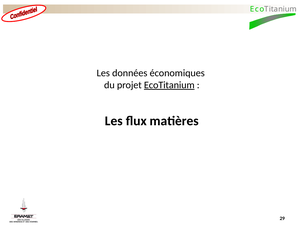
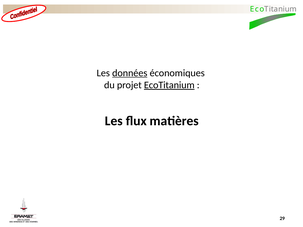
données underline: none -> present
